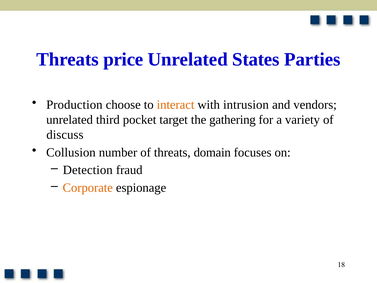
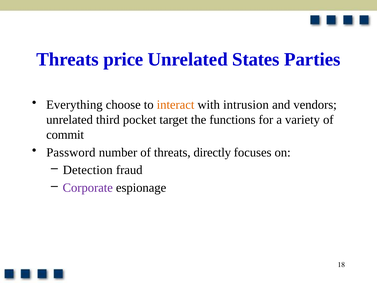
Production: Production -> Everything
gathering: gathering -> functions
discuss: discuss -> commit
Collusion: Collusion -> Password
domain: domain -> directly
Corporate colour: orange -> purple
